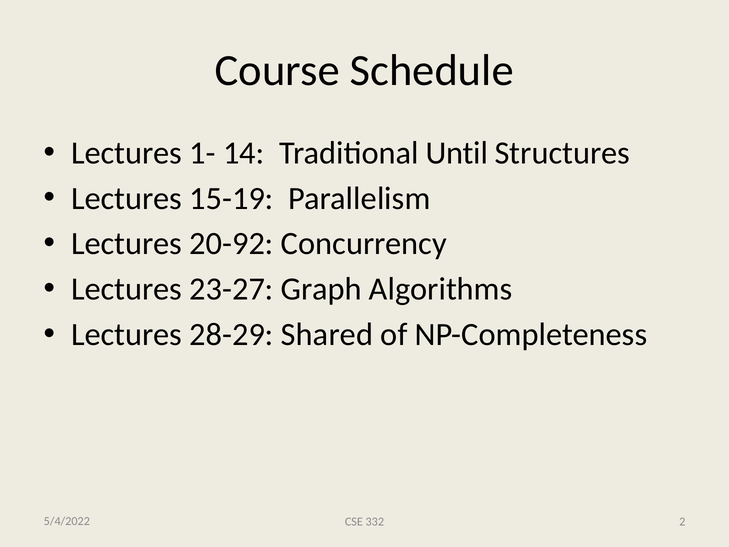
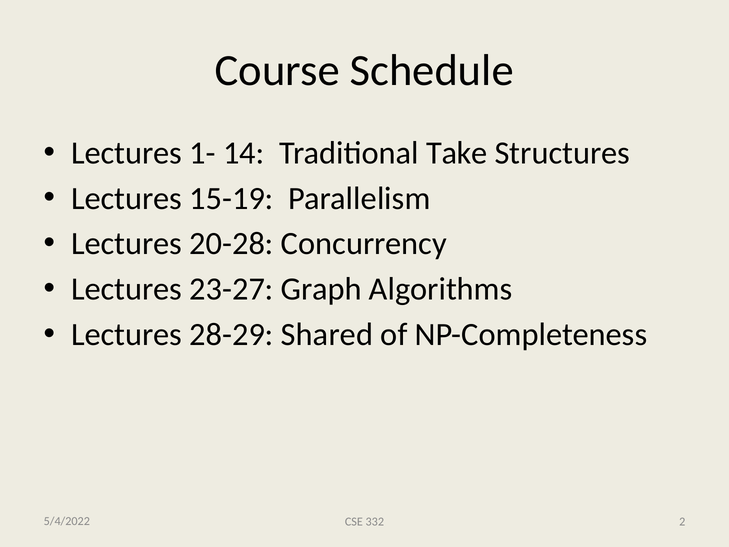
Until: Until -> Take
20-92: 20-92 -> 20-28
